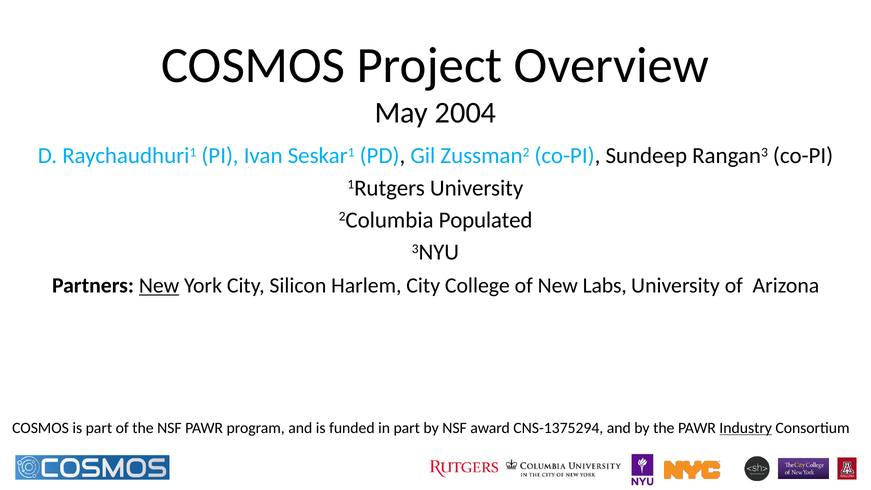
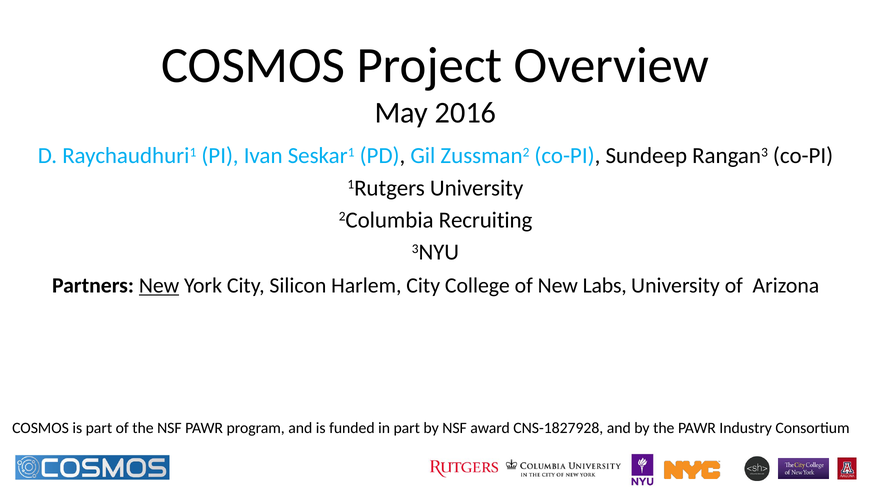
2004: 2004 -> 2016
Populated: Populated -> Recruiting
CNS-1375294: CNS-1375294 -> CNS-1827928
Industry underline: present -> none
